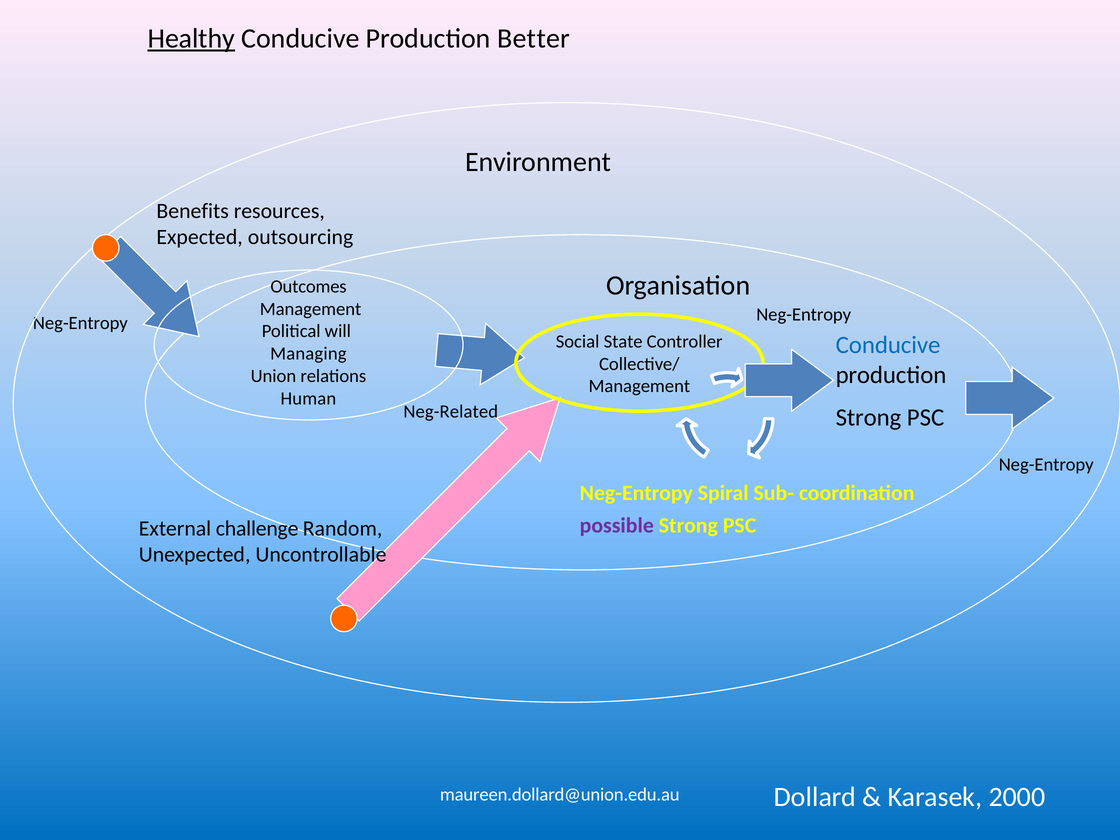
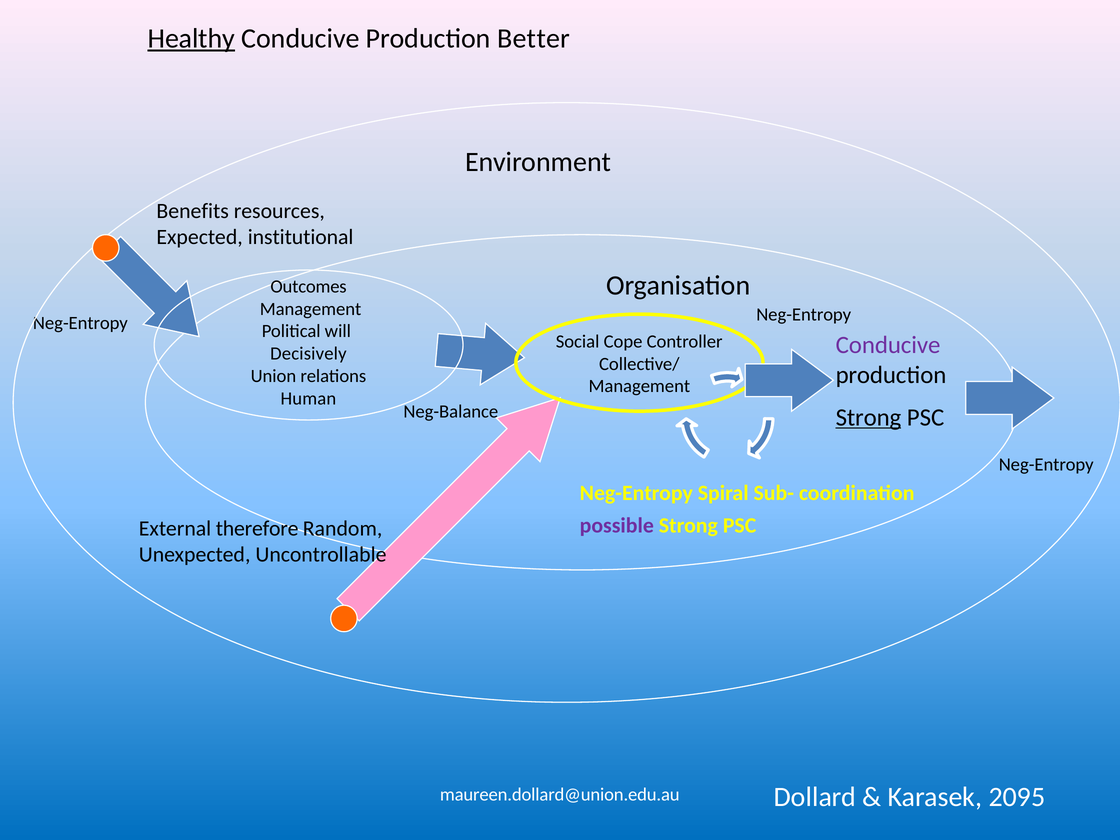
outsourcing: outsourcing -> institutional
State: State -> Cope
Conducive at (888, 345) colour: blue -> purple
Managing: Managing -> Decisively
Neg-Related: Neg-Related -> Neg-Balance
Strong at (868, 417) underline: none -> present
challenge: challenge -> therefore
2000: 2000 -> 2095
